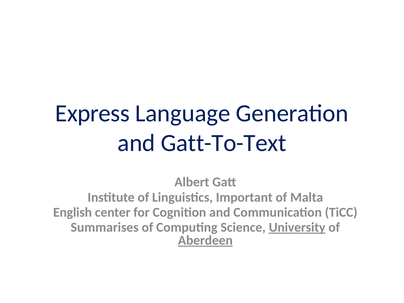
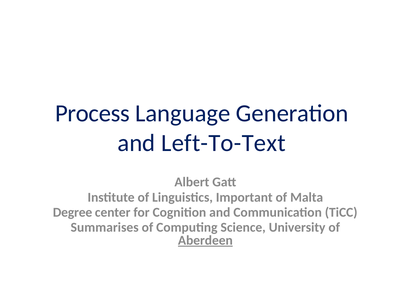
Express: Express -> Process
Gatt-To-Text: Gatt-To-Text -> Left-To-Text
English: English -> Degree
University underline: present -> none
